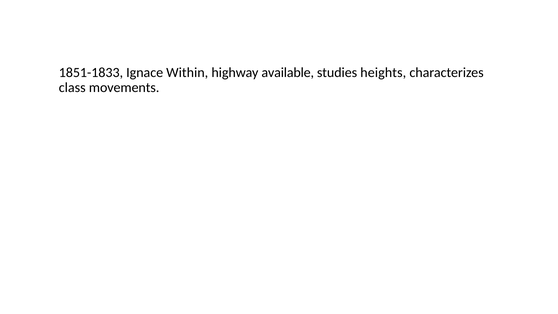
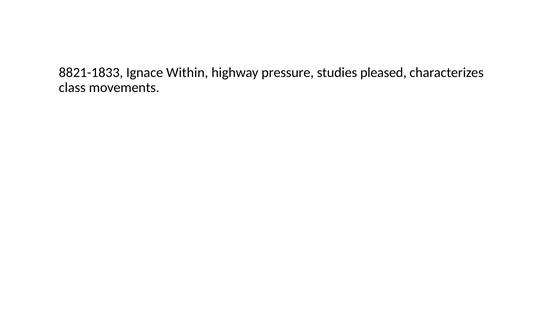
1851-1833: 1851-1833 -> 8821-1833
available: available -> pressure
heights: heights -> pleased
